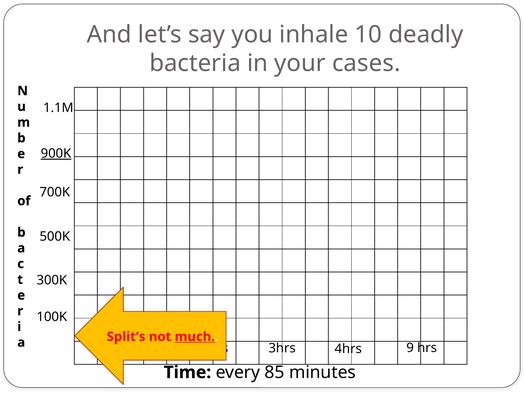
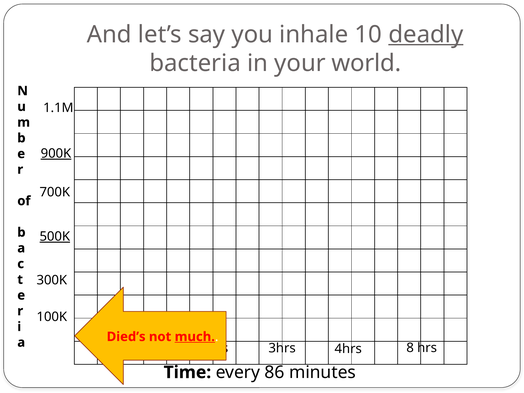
deadly underline: none -> present
cases: cases -> world
500K underline: none -> present
Split’s: Split’s -> Died’s
9: 9 -> 8
85: 85 -> 86
